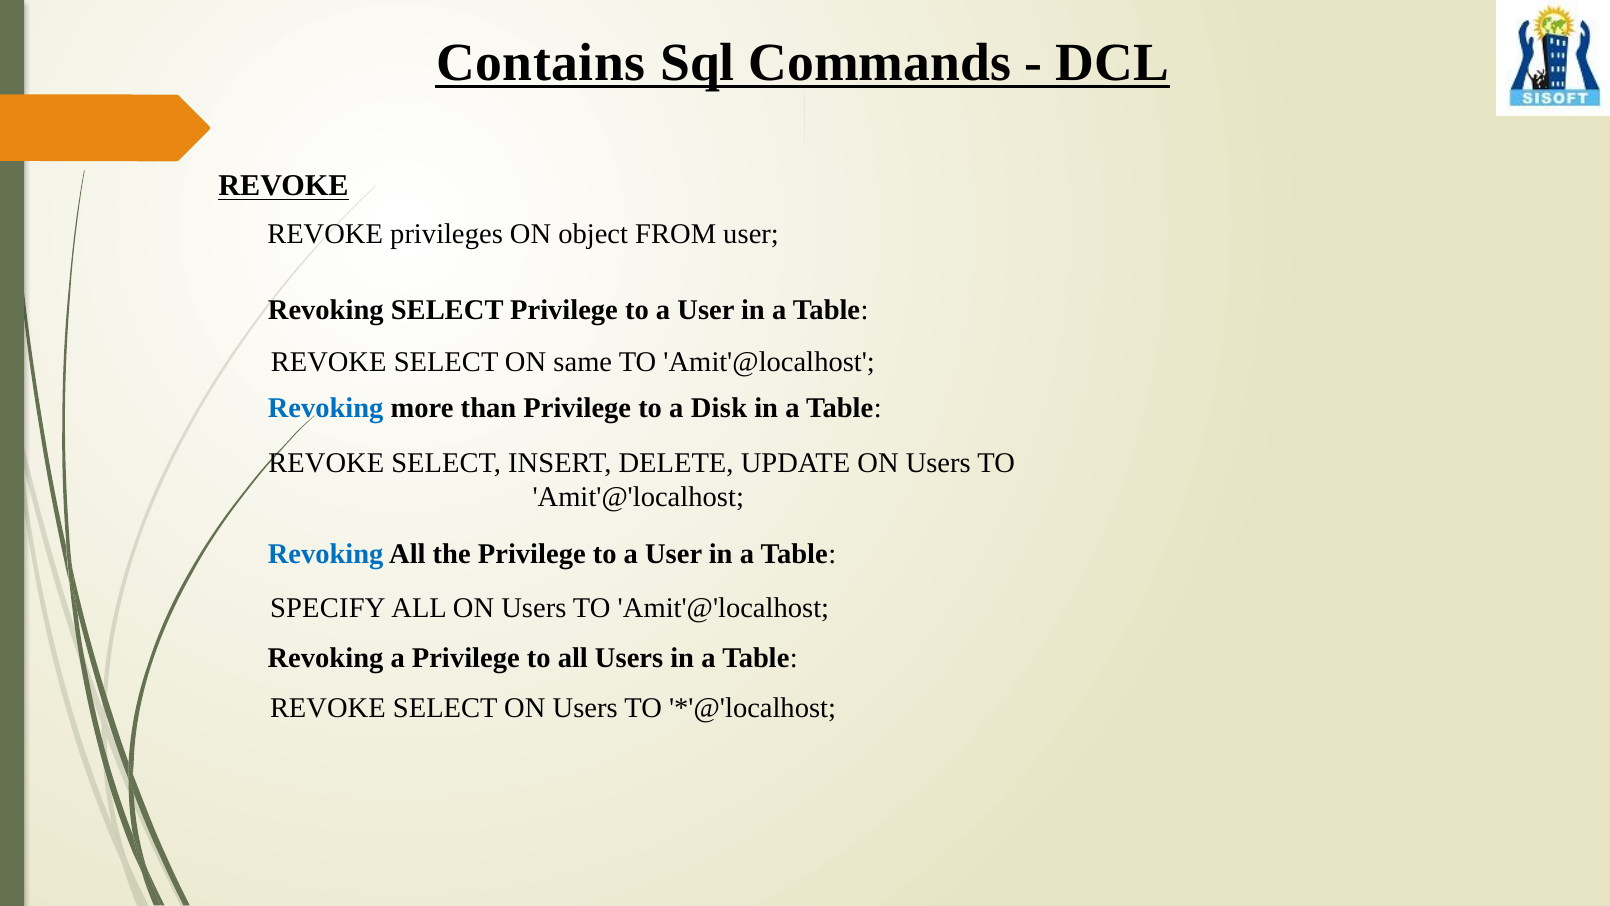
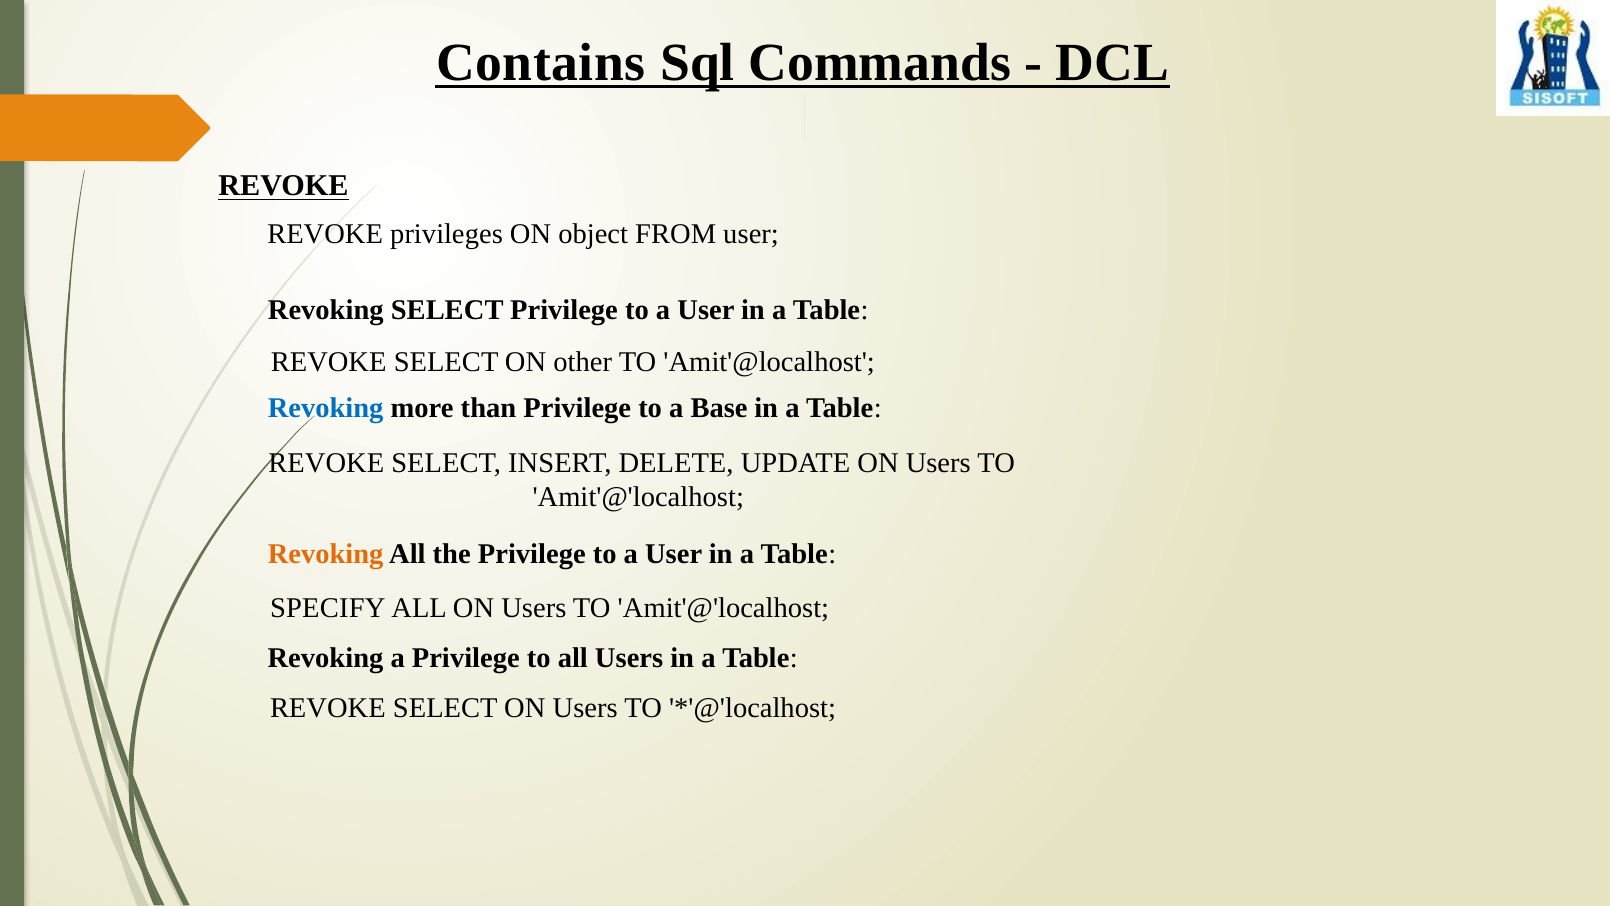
same: same -> other
Disk: Disk -> Base
Revoking at (326, 554) colour: blue -> orange
